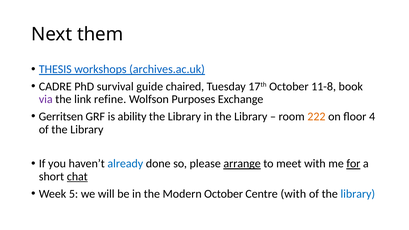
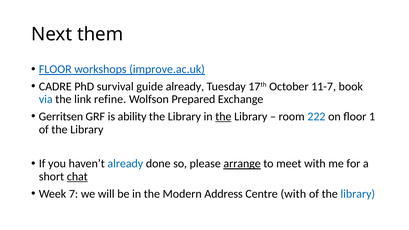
THESIS at (55, 69): THESIS -> FLOOR
archives.ac.uk: archives.ac.uk -> improve.ac.uk
guide chaired: chaired -> already
11-8: 11-8 -> 11-7
via colour: purple -> blue
Purposes: Purposes -> Prepared
the at (223, 117) underline: none -> present
222 colour: orange -> blue
4: 4 -> 1
for underline: present -> none
5: 5 -> 7
Modern October: October -> Address
